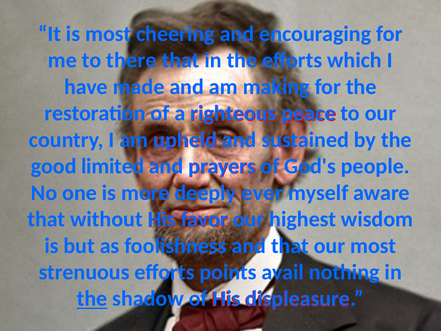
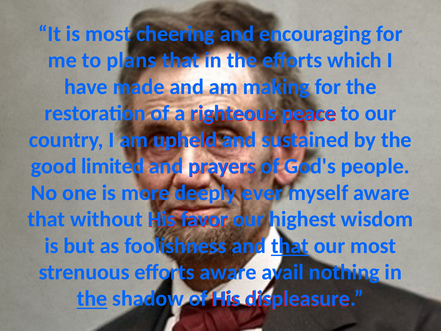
there: there -> plans
that at (290, 246) underline: none -> present
efforts points: points -> aware
